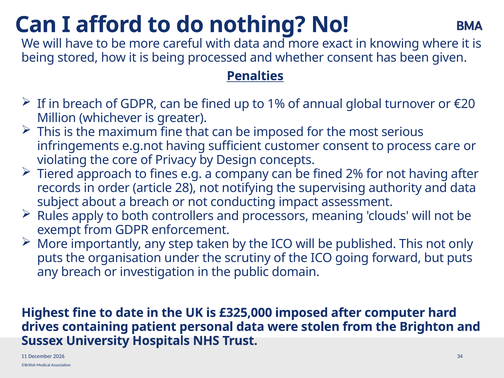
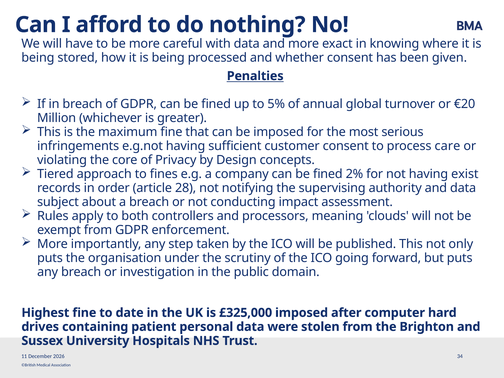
1%: 1% -> 5%
having after: after -> exist
